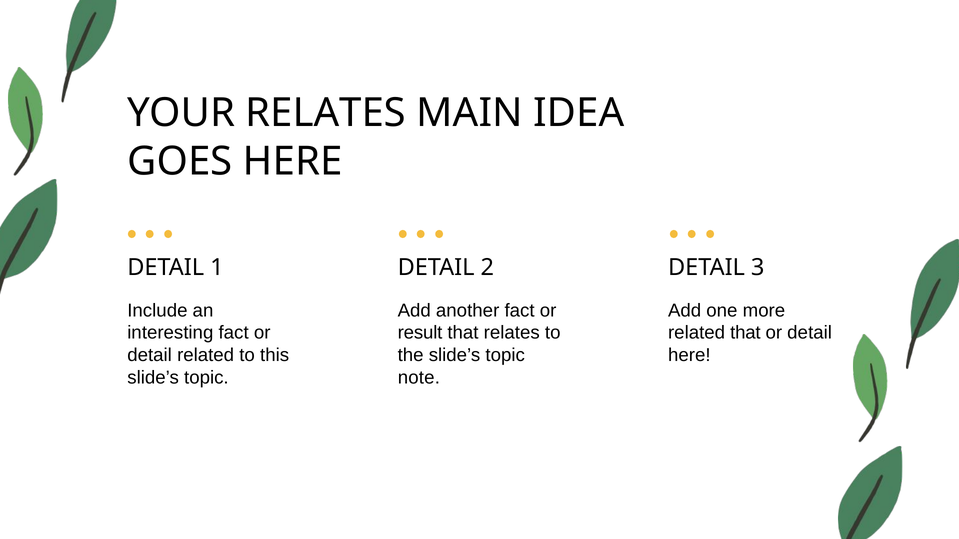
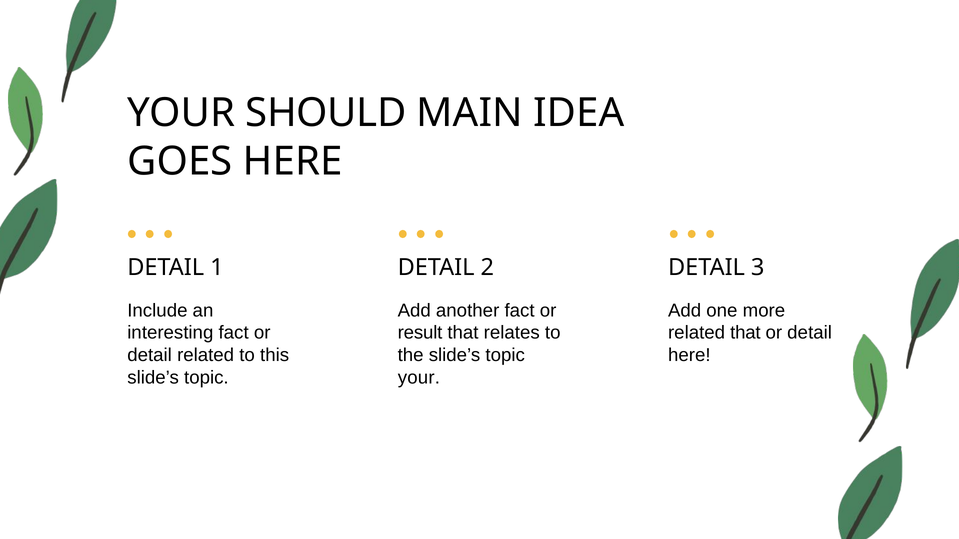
YOUR RELATES: RELATES -> SHOULD
note at (419, 378): note -> your
